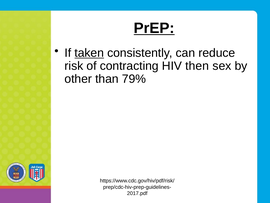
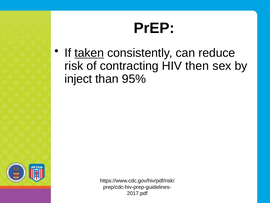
PrEP underline: present -> none
other: other -> inject
79%: 79% -> 95%
